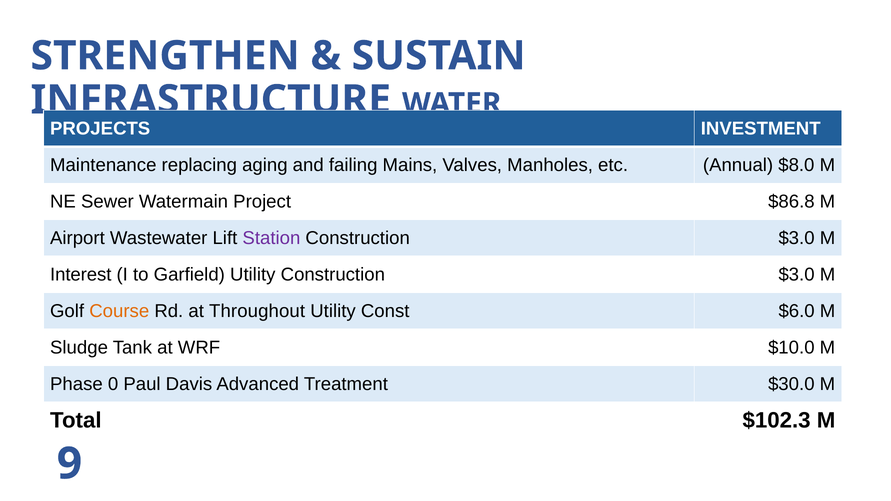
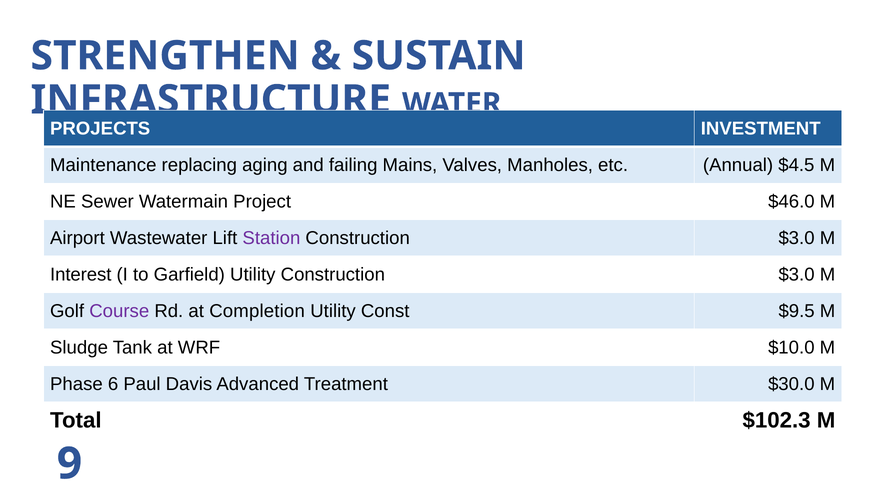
$8.0: $8.0 -> $4.5
$86.8: $86.8 -> $46.0
Course colour: orange -> purple
Throughout: Throughout -> Completion
$6.0: $6.0 -> $9.5
0: 0 -> 6
